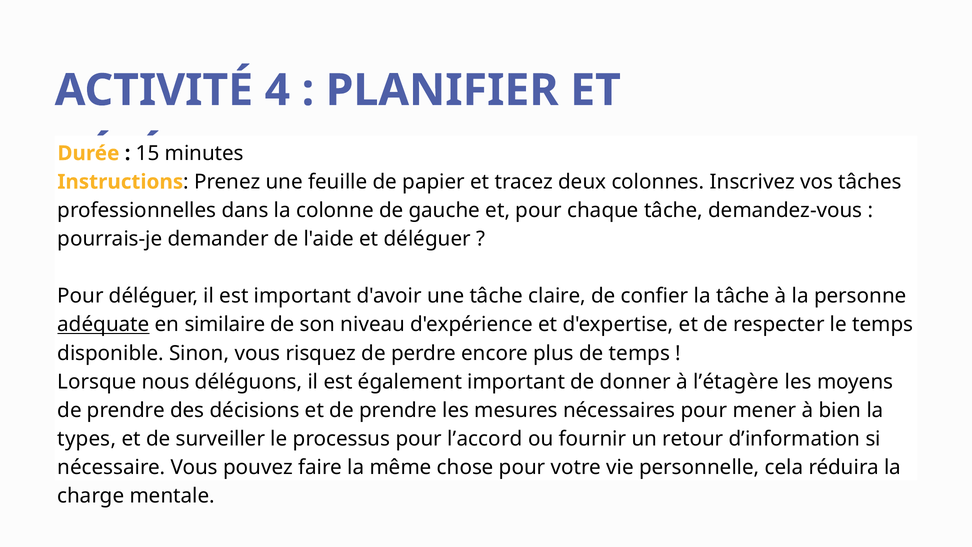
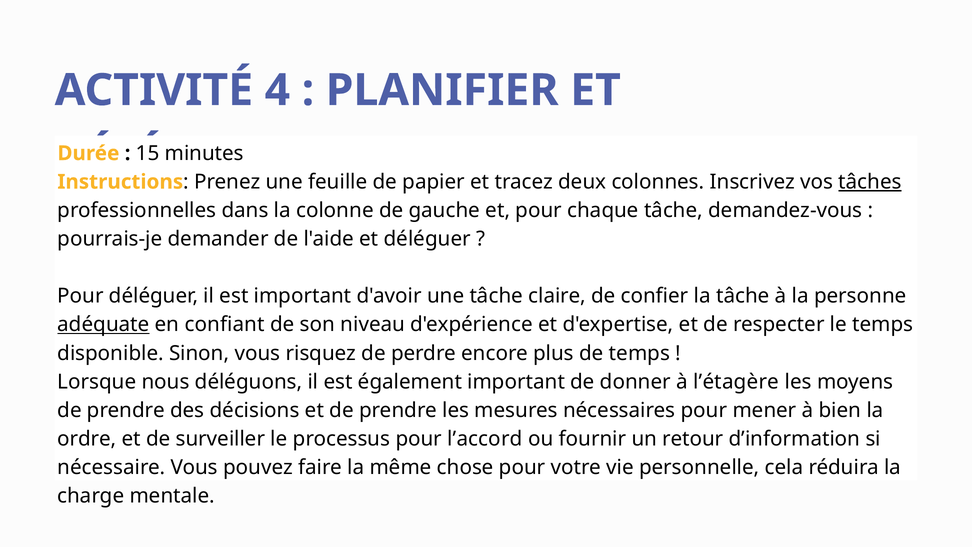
tâches underline: none -> present
similaire: similaire -> confiant
types: types -> ordre
